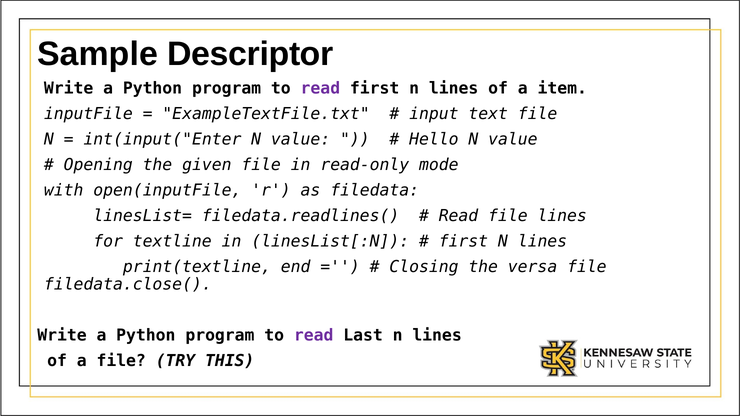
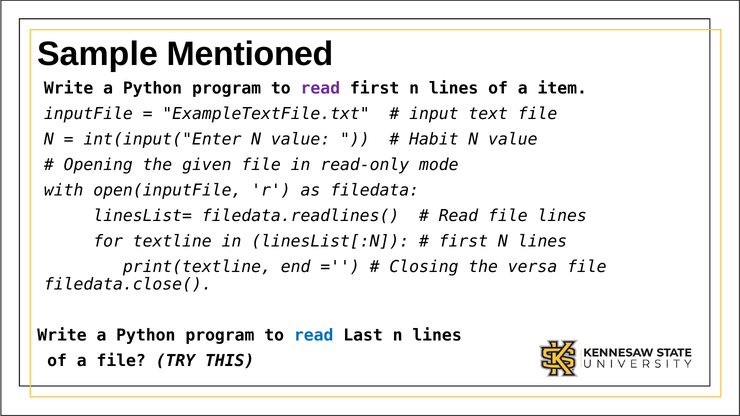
Descriptor: Descriptor -> Mentioned
Hello: Hello -> Habit
read at (314, 335) colour: purple -> blue
